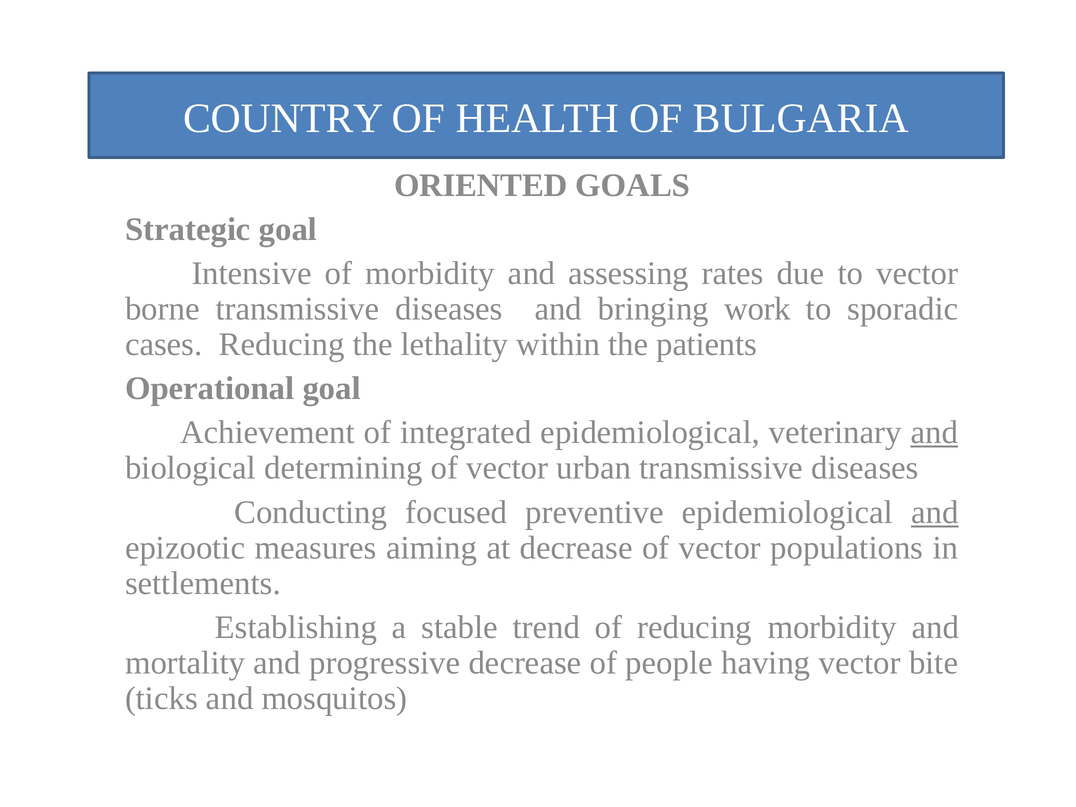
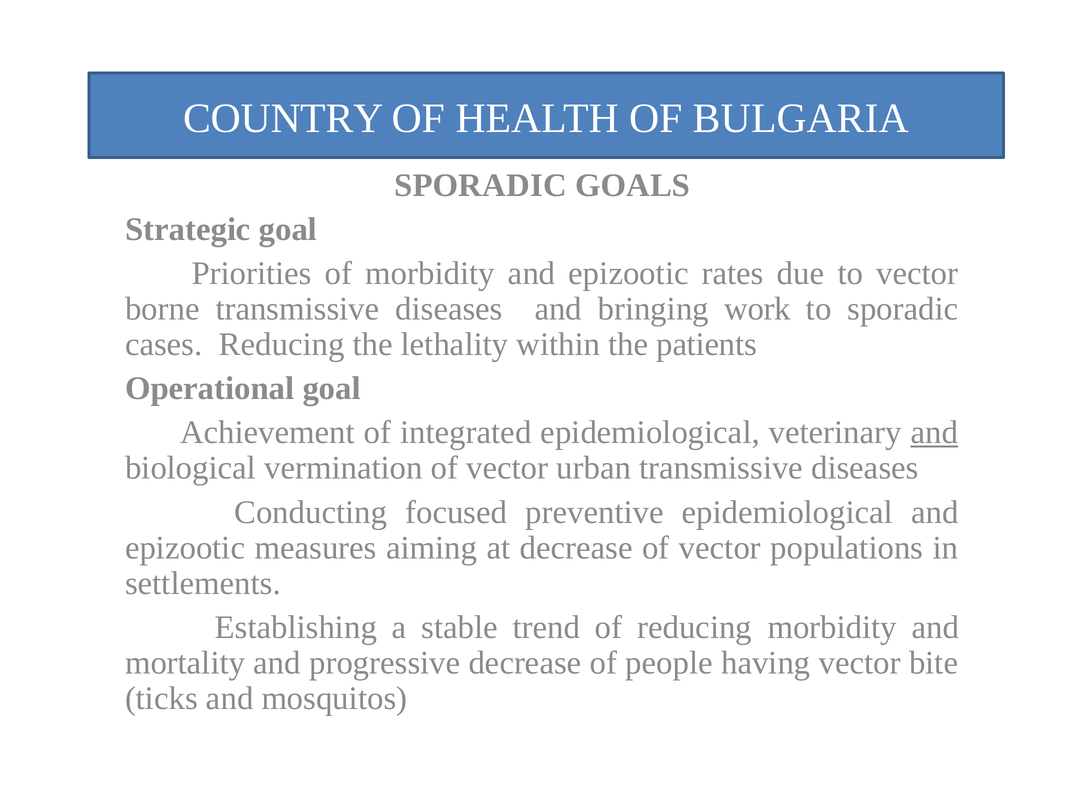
ORIENTED at (481, 185): ORIENTED -> SPORADIC
Intensive: Intensive -> Priorities
morbidity and assessing: assessing -> epizootic
determining: determining -> vermination
and at (935, 512) underline: present -> none
